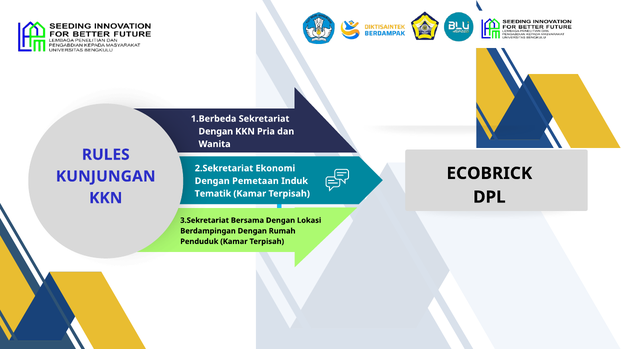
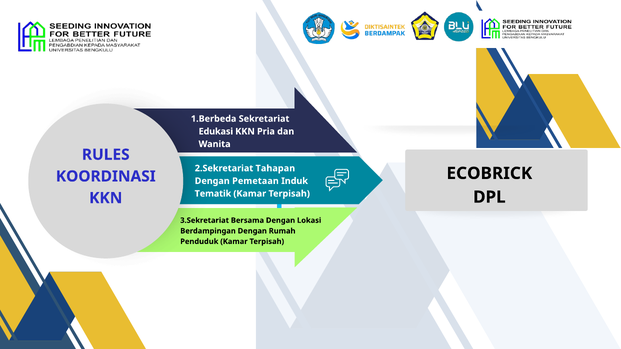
Dengan at (216, 132): Dengan -> Edukasi
Ekonomi: Ekonomi -> Tahapan
KUNJUNGAN: KUNJUNGAN -> KOORDINASI
